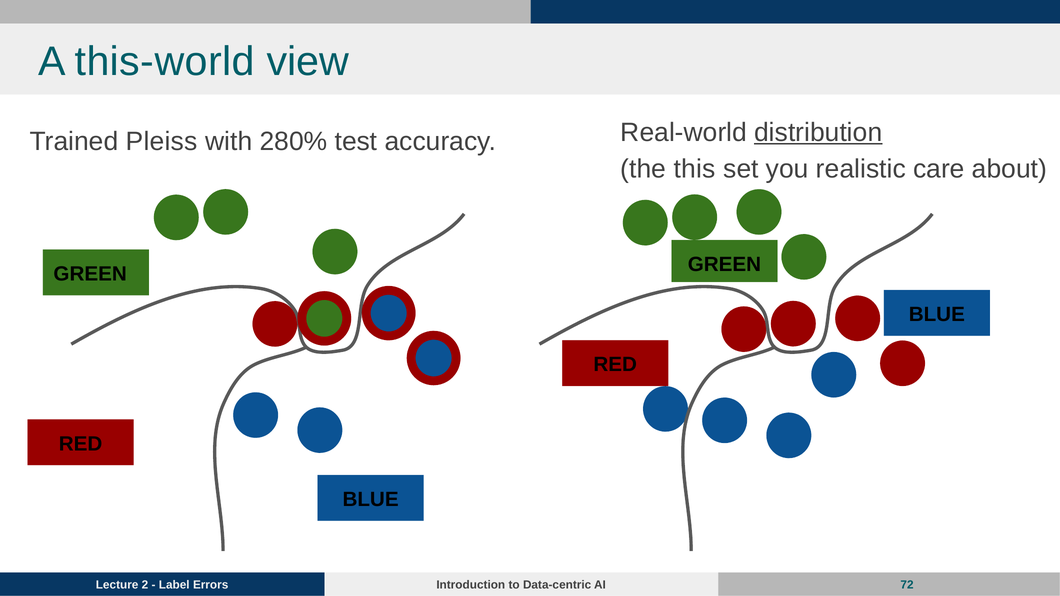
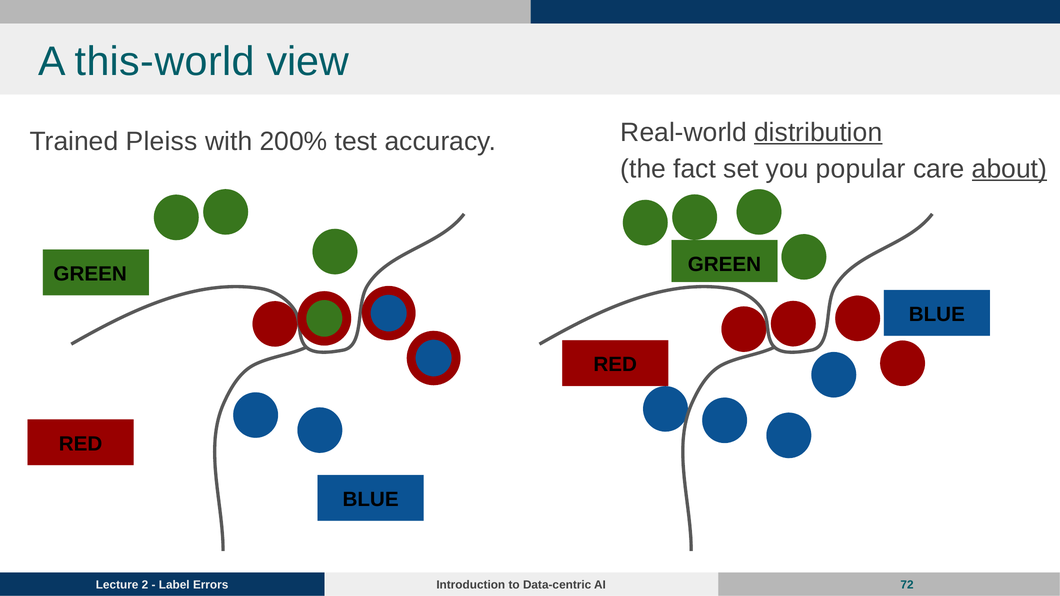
280%: 280% -> 200%
this: this -> fact
realistic: realistic -> popular
about underline: none -> present
